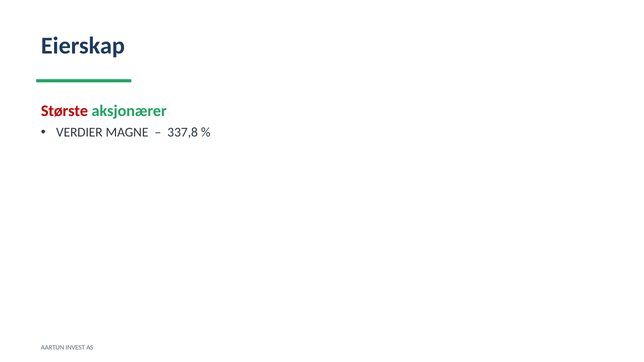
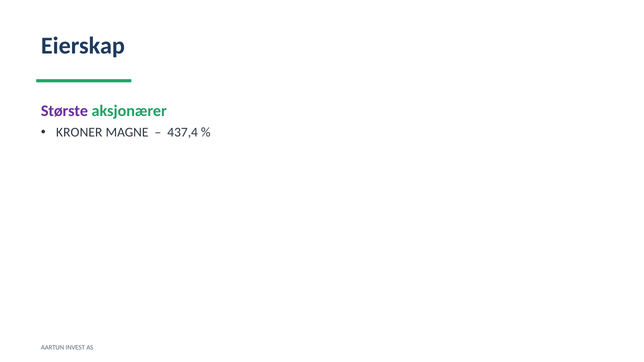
Største colour: red -> purple
VERDIER: VERDIER -> KRONER
337,8: 337,8 -> 437,4
